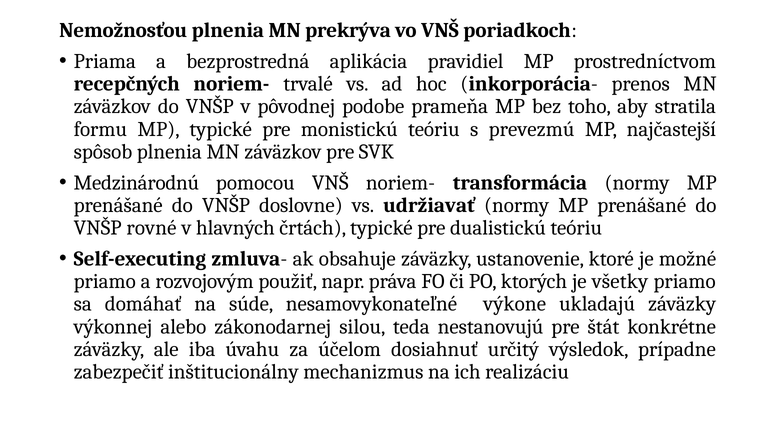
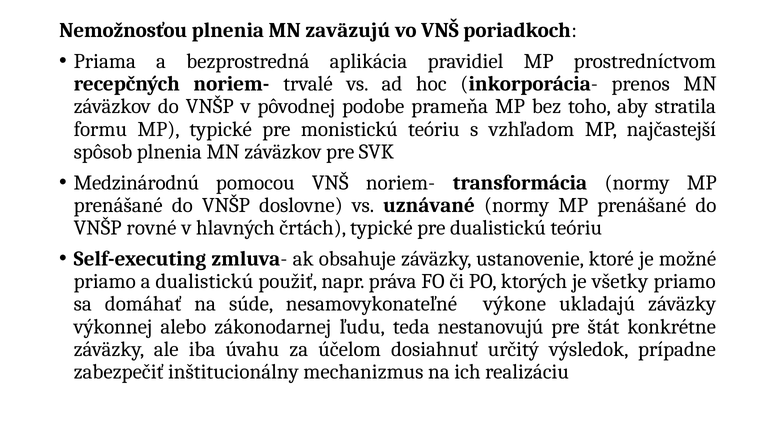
prekrýva: prekrýva -> zaväzujú
prevezmú: prevezmú -> vzhľadom
udržiavať: udržiavať -> uznávané
a rozvojovým: rozvojovým -> dualistickú
silou: silou -> ľudu
